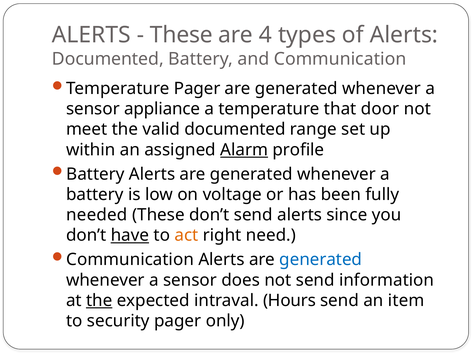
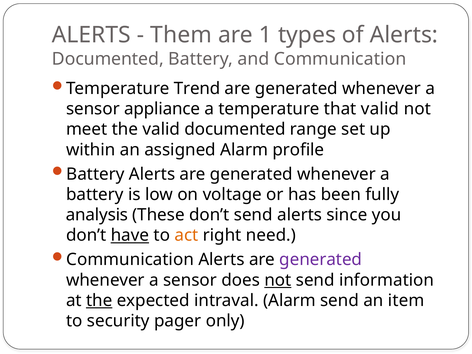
These at (181, 35): These -> Them
4: 4 -> 1
Temperature Pager: Pager -> Trend
that door: door -> valid
Alarm at (244, 150) underline: present -> none
needed: needed -> analysis
generated at (321, 260) colour: blue -> purple
not at (278, 280) underline: none -> present
intraval Hours: Hours -> Alarm
